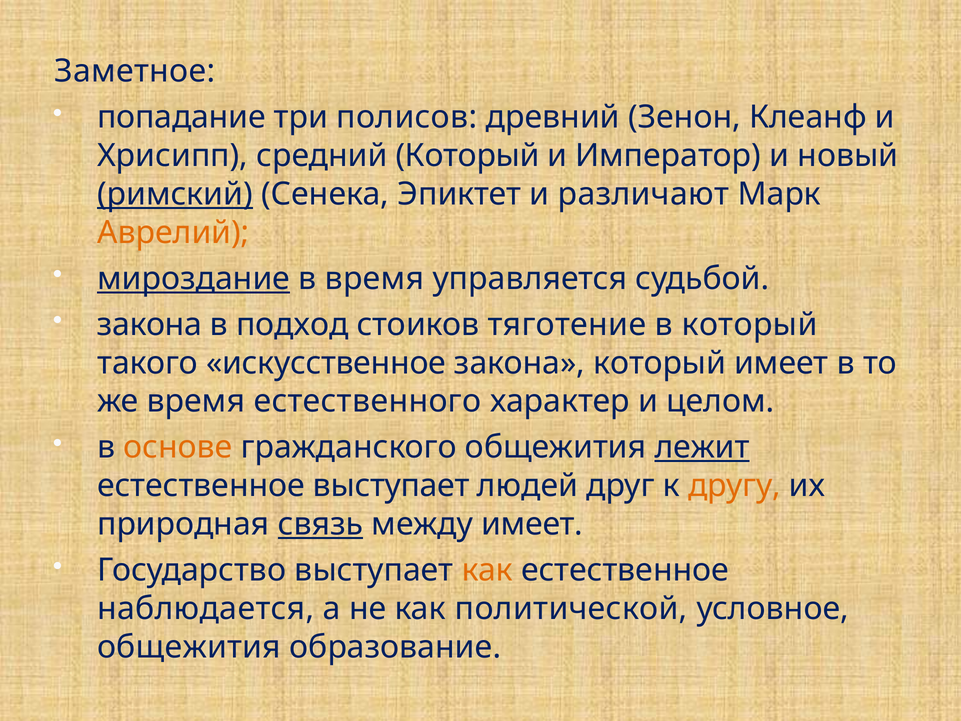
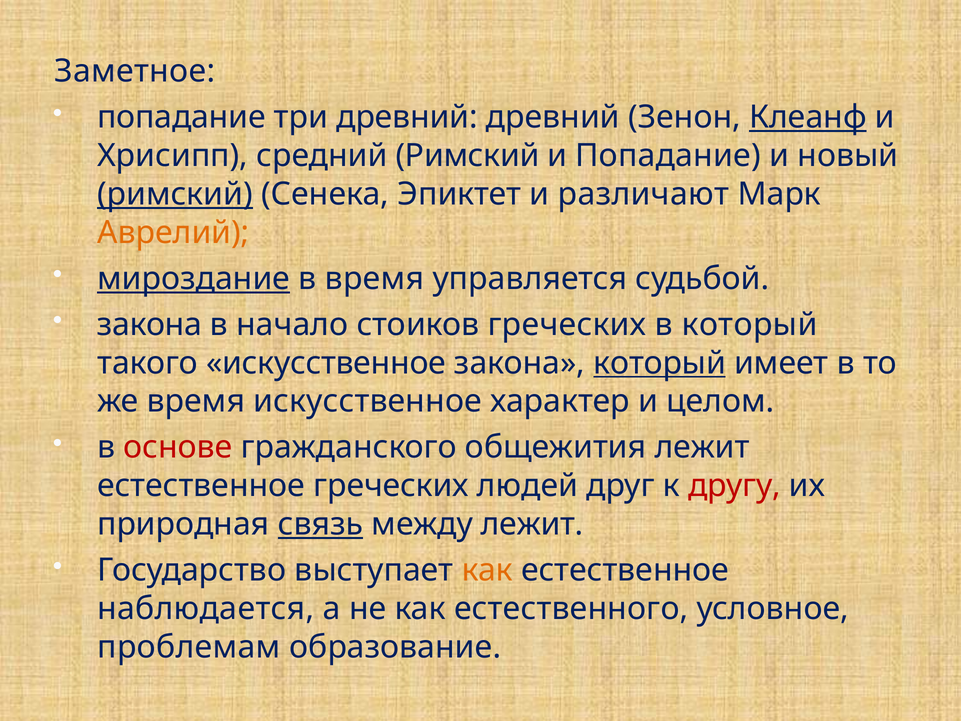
три полисов: полисов -> древний
Клеанф underline: none -> present
средний Который: Который -> Римский
и Император: Император -> Попадание
подход: подход -> начало
стоиков тяготение: тяготение -> греческих
который at (660, 363) underline: none -> present
время естественного: естественного -> искусственное
основе colour: orange -> red
лежит at (702, 447) underline: present -> none
естественное выступает: выступает -> греческих
другу colour: orange -> red
между имеет: имеет -> лежит
политической: политической -> естественного
общежития at (189, 647): общежития -> проблемам
